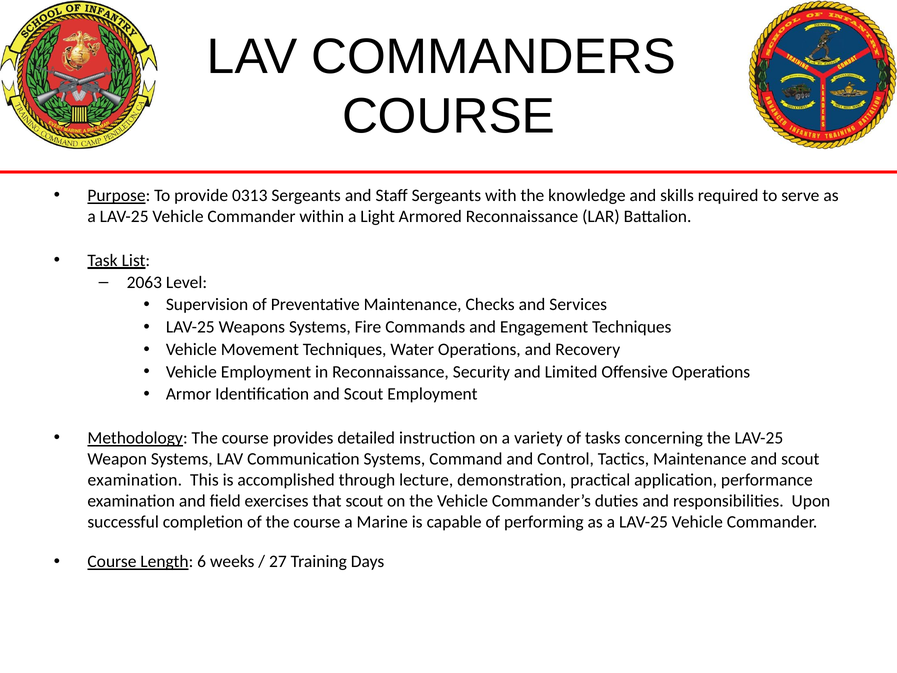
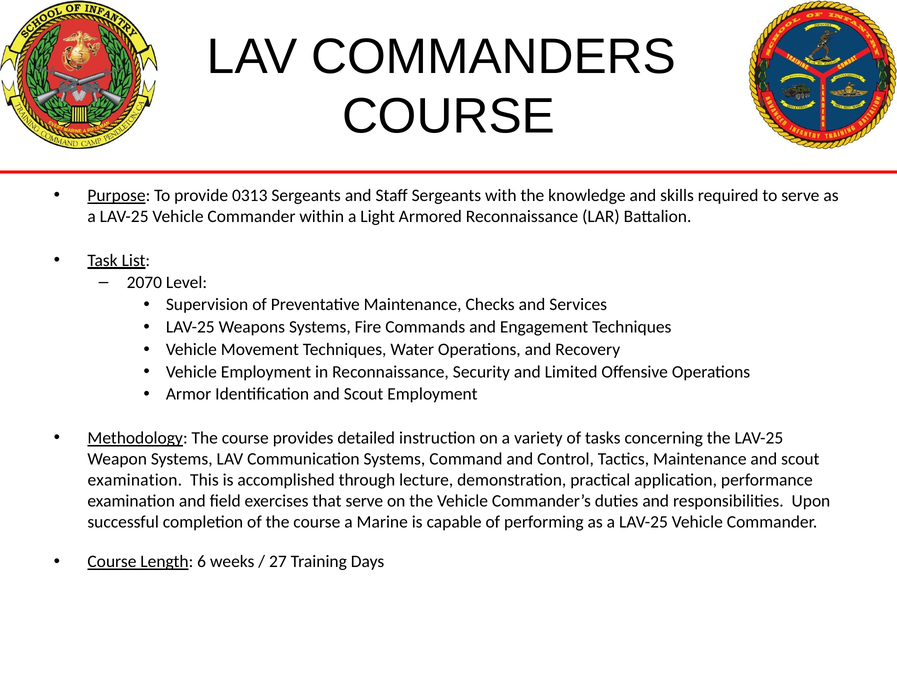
2063: 2063 -> 2070
that scout: scout -> serve
